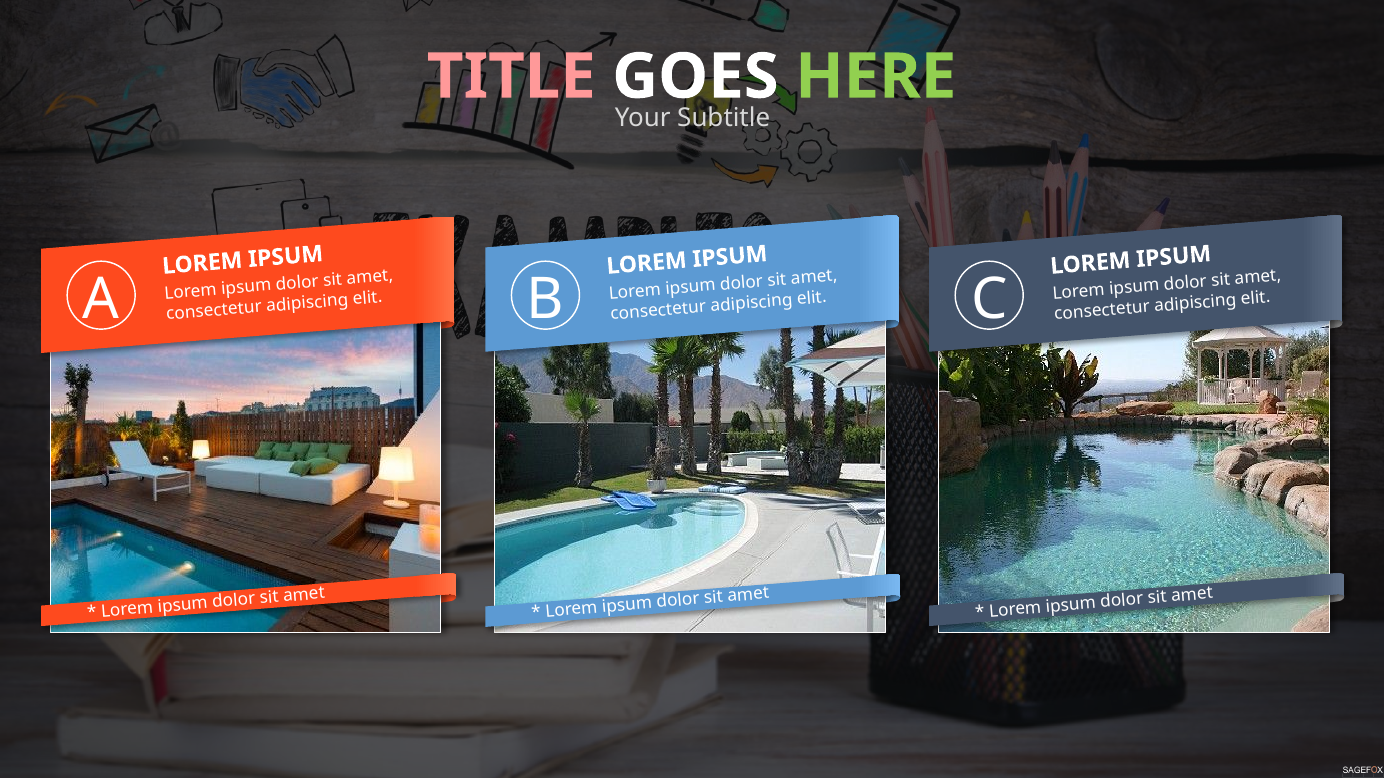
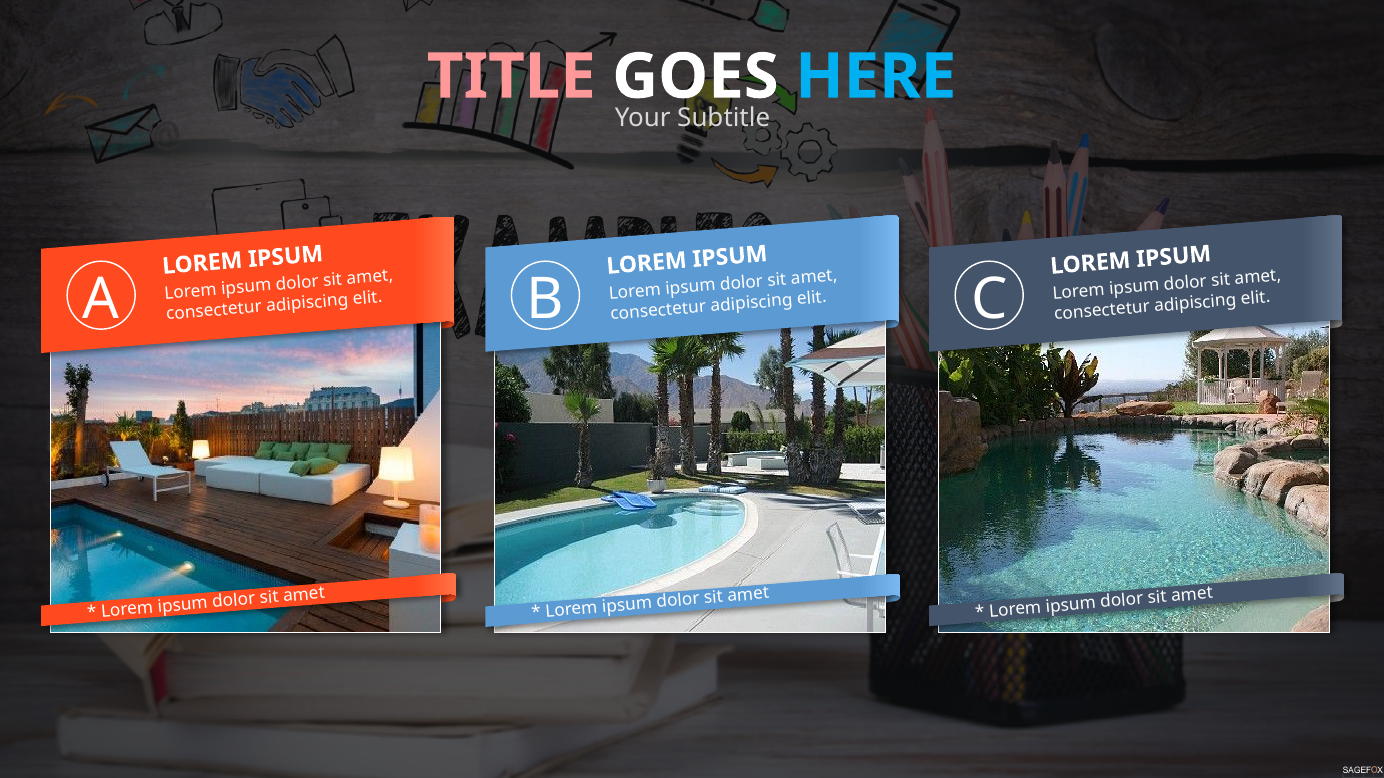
HERE colour: light green -> light blue
